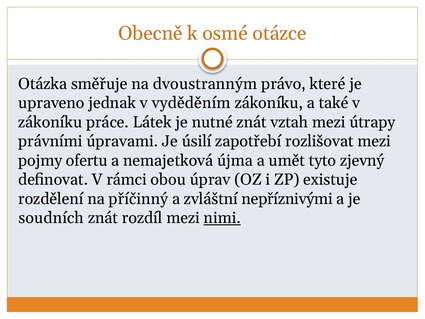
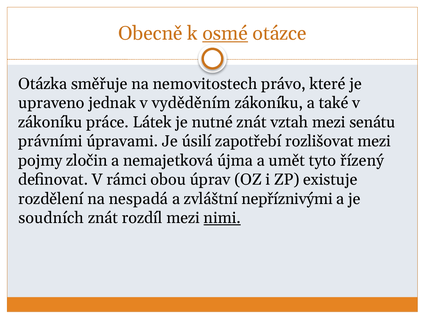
osmé underline: none -> present
dvoustranným: dvoustranným -> nemovitostech
útrapy: útrapy -> senátu
ofertu: ofertu -> zločin
zjevný: zjevný -> řízený
příčinný: příčinný -> nespadá
